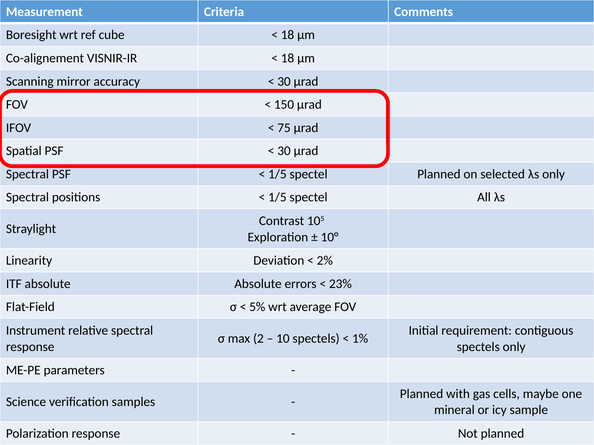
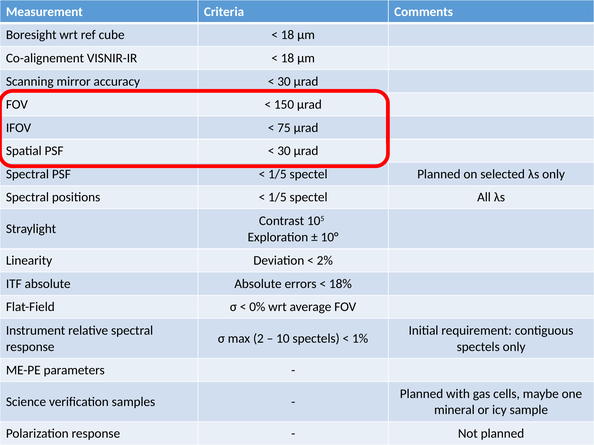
23%: 23% -> 18%
5%: 5% -> 0%
